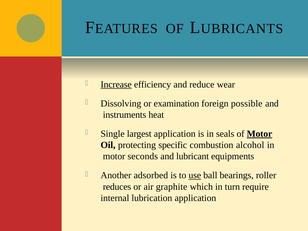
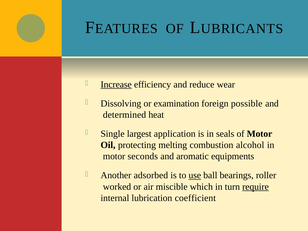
instruments: instruments -> determined
Motor at (260, 134) underline: present -> none
specific: specific -> melting
lubricant: lubricant -> aromatic
reduces: reduces -> worked
graphite: graphite -> miscible
require underline: none -> present
lubrication application: application -> coefficient
